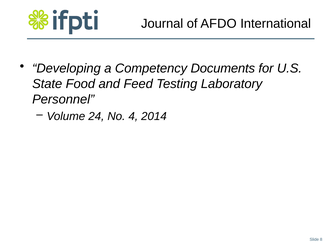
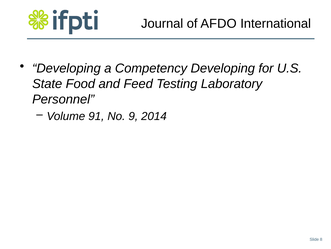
Competency Documents: Documents -> Developing
24: 24 -> 91
4: 4 -> 9
